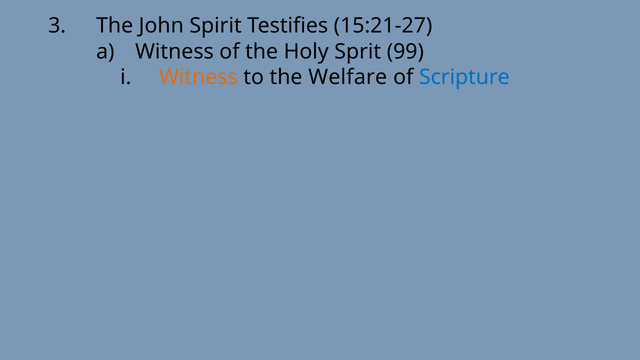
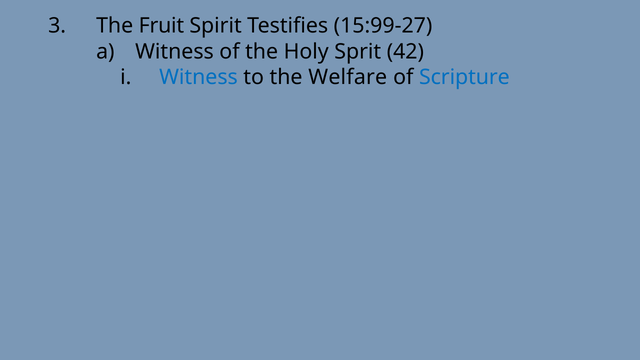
John: John -> Fruit
15:21-27: 15:21-27 -> 15:99-27
99: 99 -> 42
Witness at (198, 77) colour: orange -> blue
